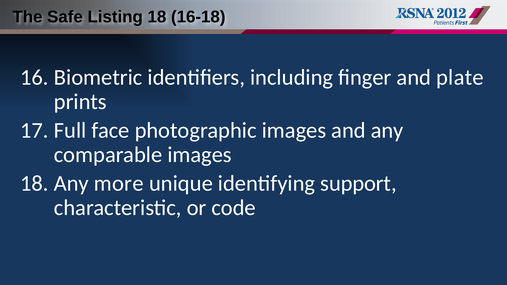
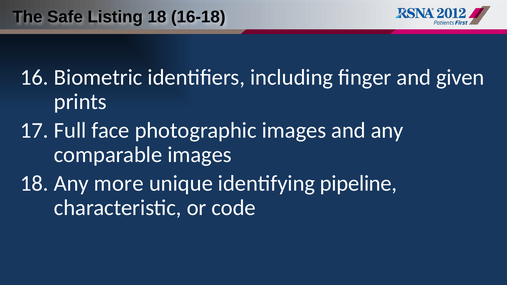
plate: plate -> given
support: support -> pipeline
